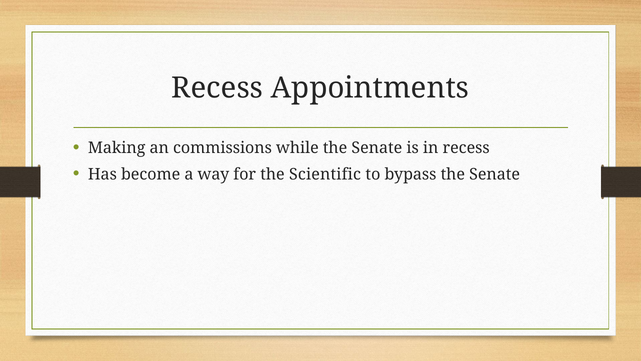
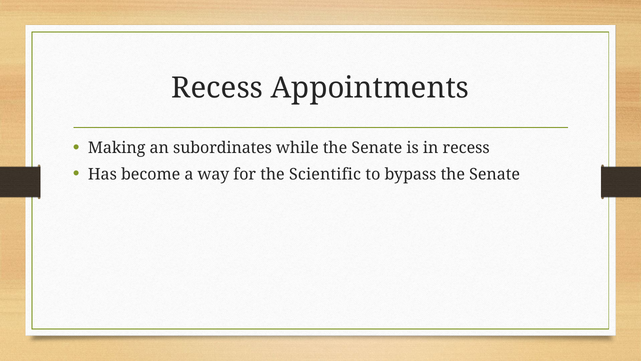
commissions: commissions -> subordinates
